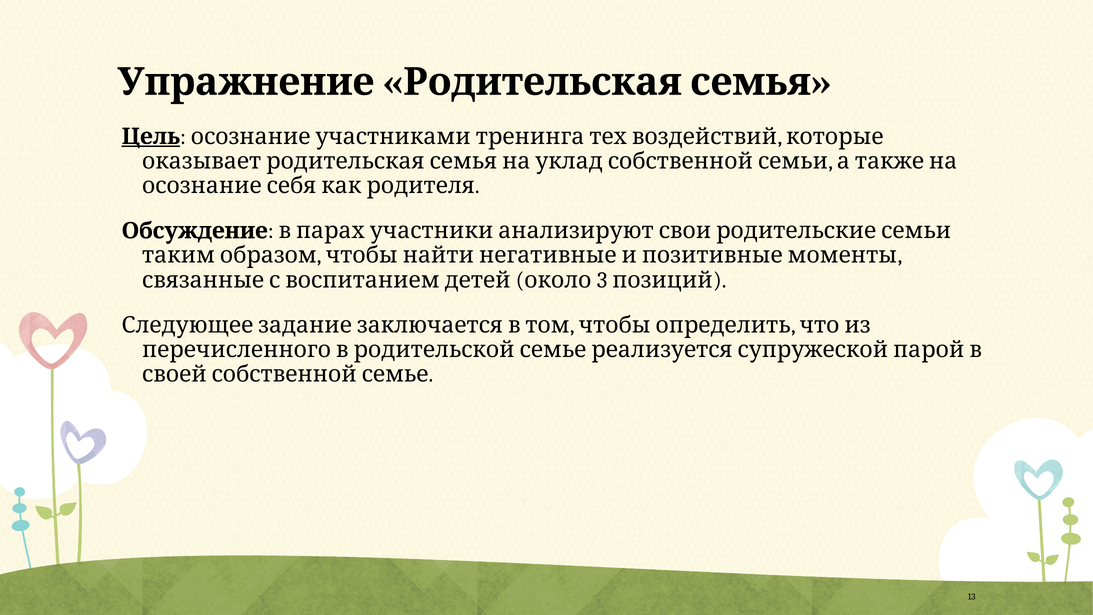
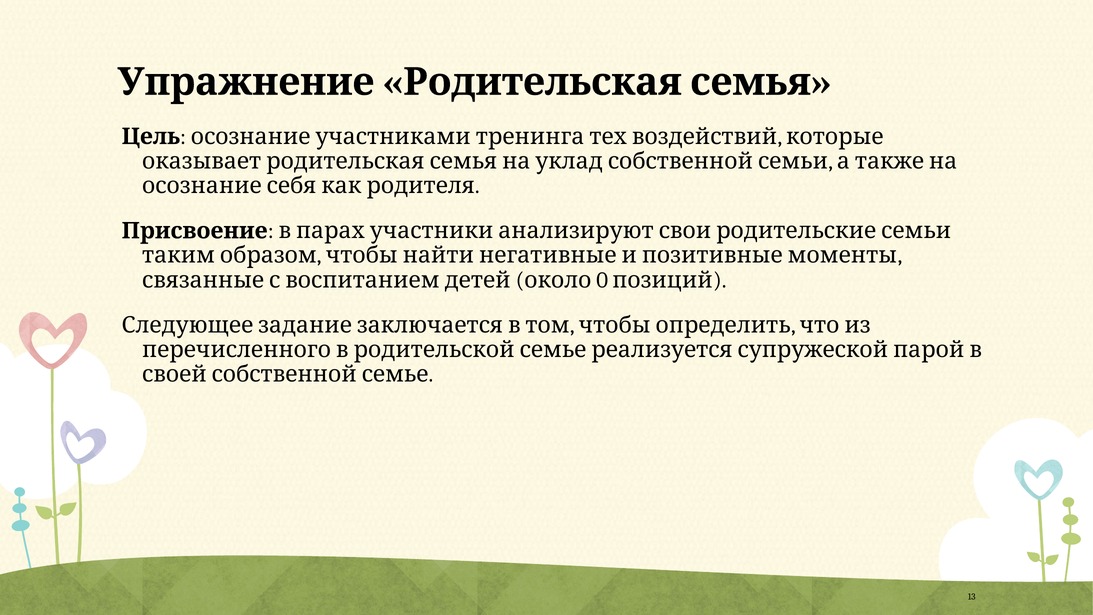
Цель underline: present -> none
Обсуждение: Обсуждение -> Присвоение
3: 3 -> 0
